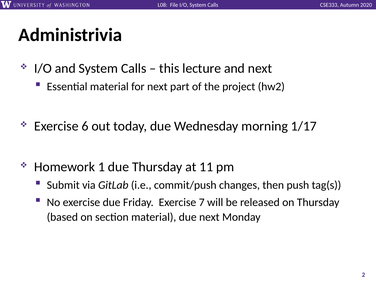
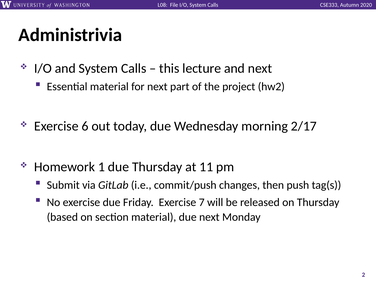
1/17: 1/17 -> 2/17
